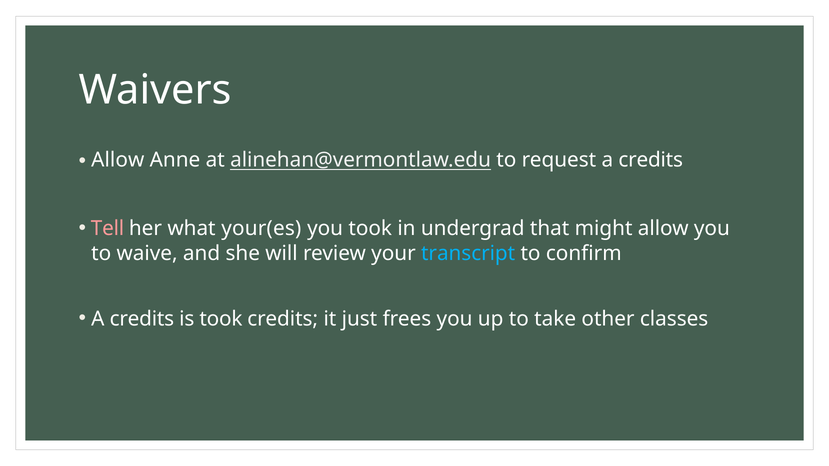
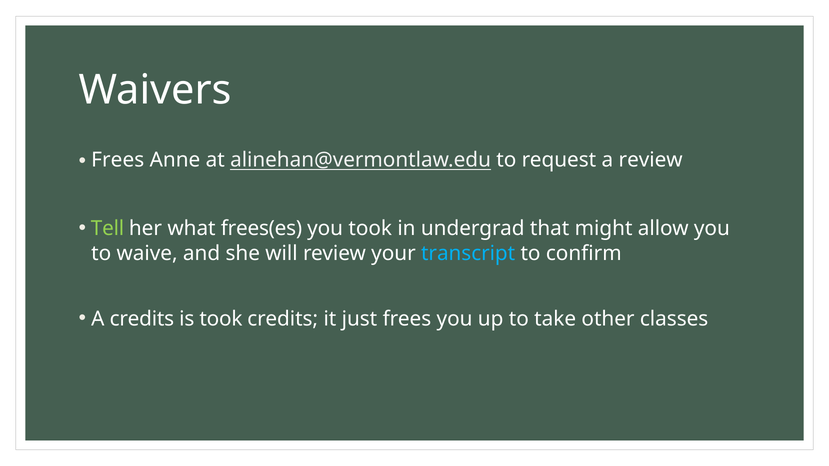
Allow at (118, 160): Allow -> Frees
request a credits: credits -> review
Tell colour: pink -> light green
your(es: your(es -> frees(es
